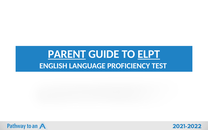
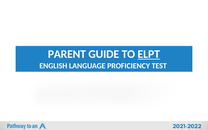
PARENT underline: present -> none
